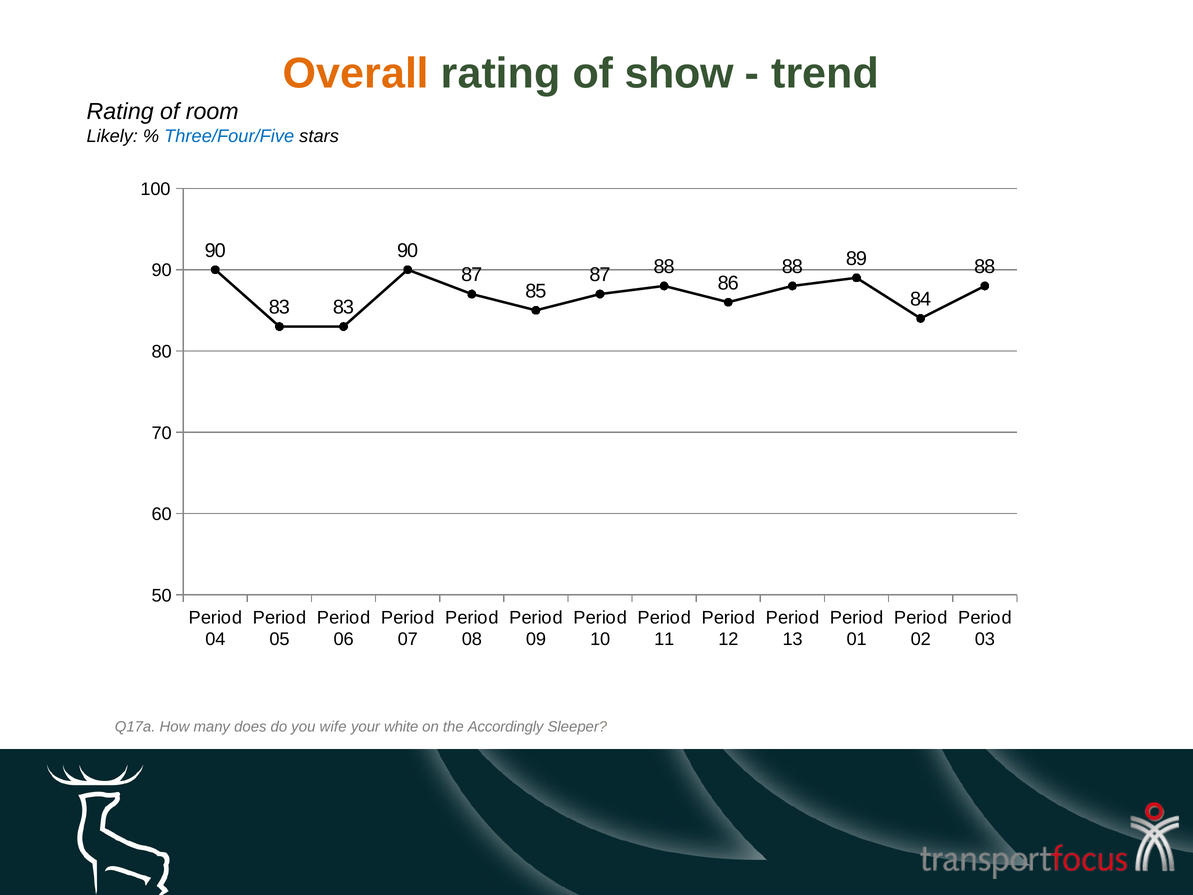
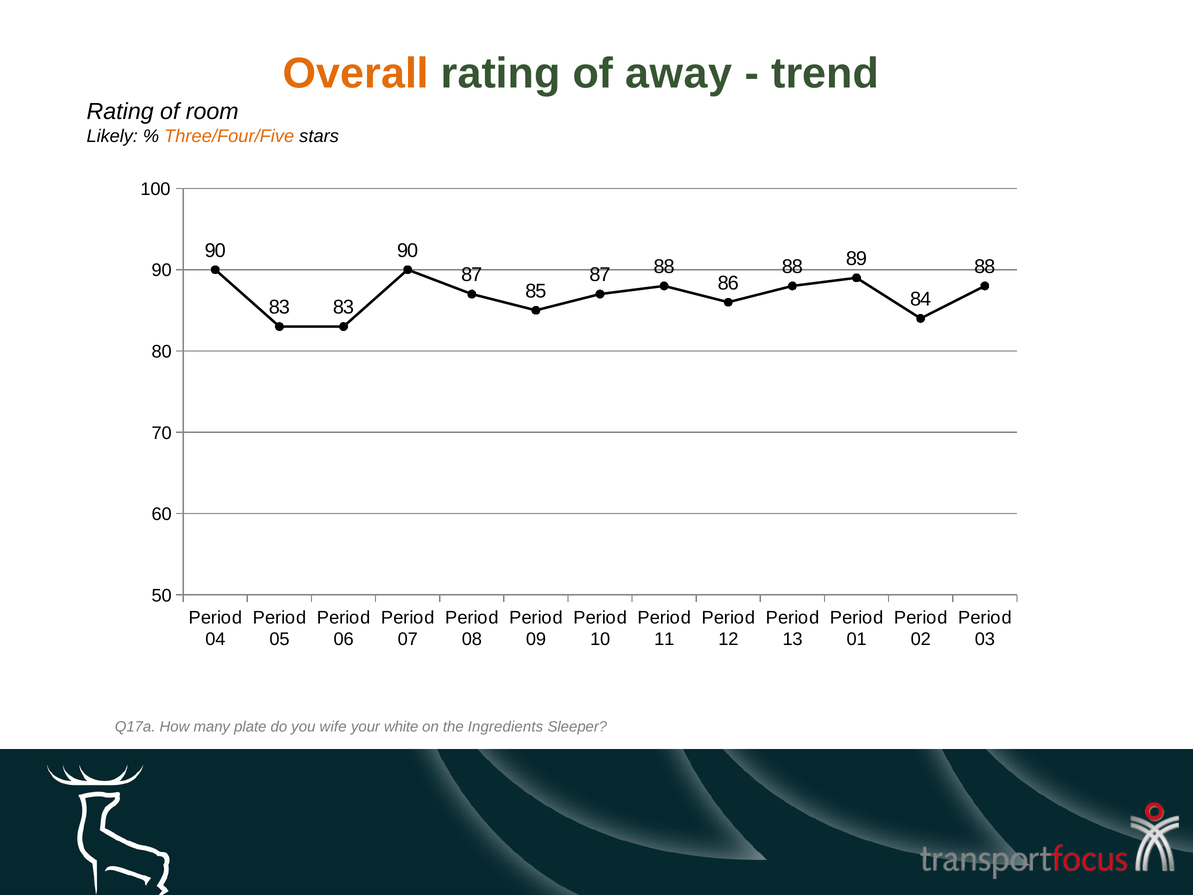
show: show -> away
Three/Four/Five colour: blue -> orange
does: does -> plate
Accordingly: Accordingly -> Ingredients
